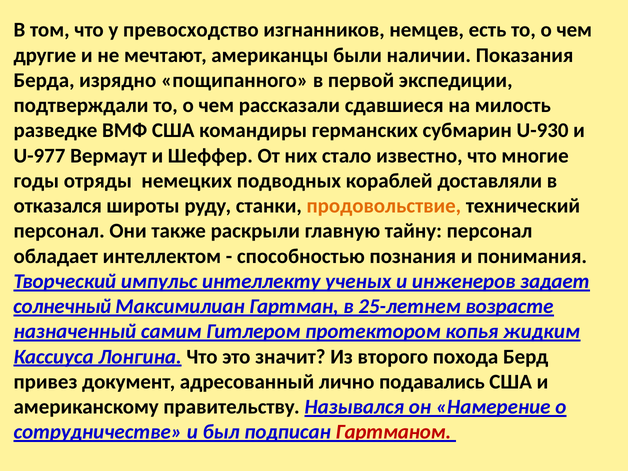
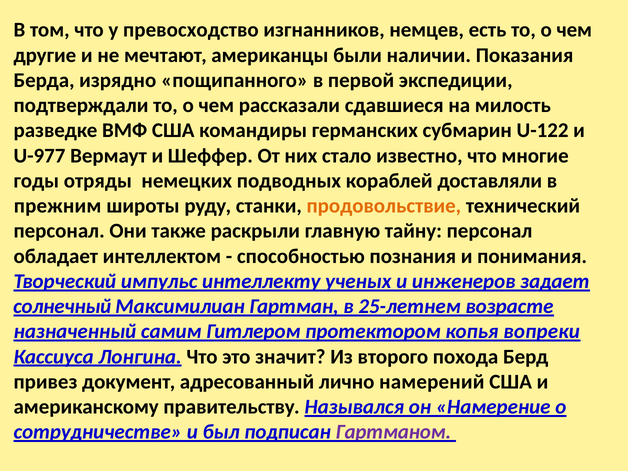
U-930: U-930 -> U-122
отказался: отказался -> прежним
жидким: жидким -> вопреки
подавались: подавались -> намерений
Гартманом colour: red -> purple
